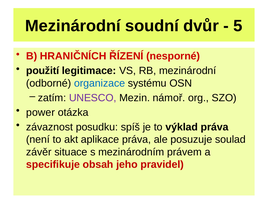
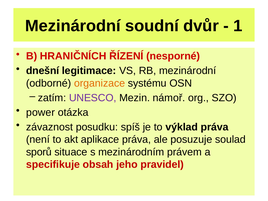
5: 5 -> 1
použití: použití -> dnešní
organizace colour: blue -> orange
závěr: závěr -> sporů
